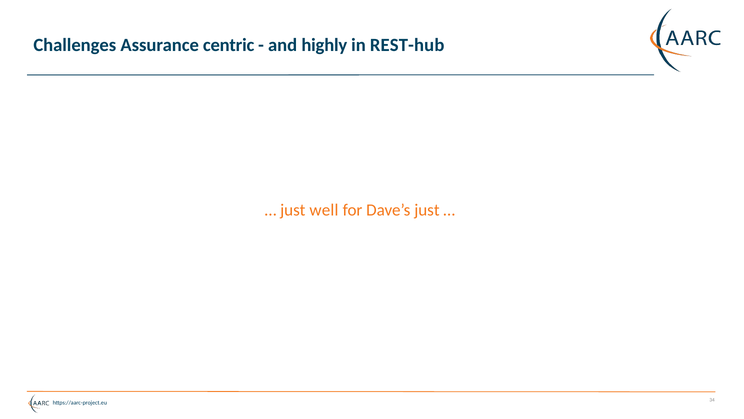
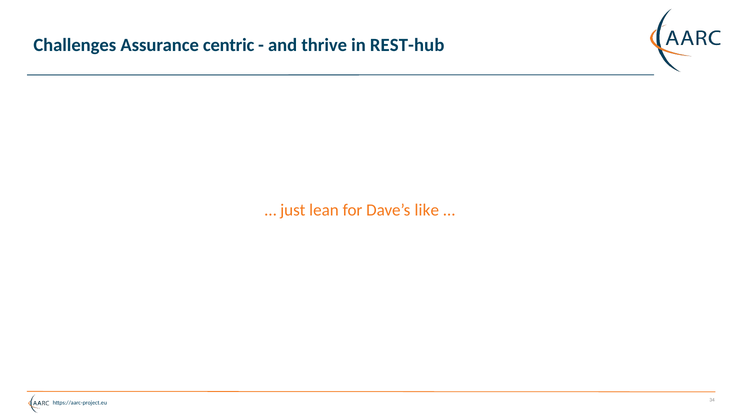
highly: highly -> thrive
well: well -> lean
Dave’s just: just -> like
